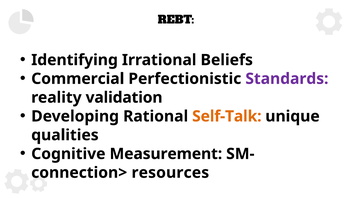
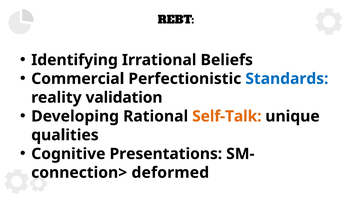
Standards colour: purple -> blue
Measurement: Measurement -> Presentations
resources: resources -> deformed
